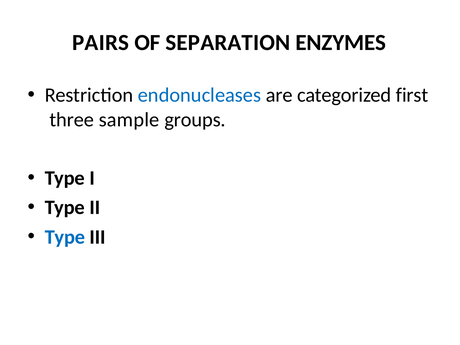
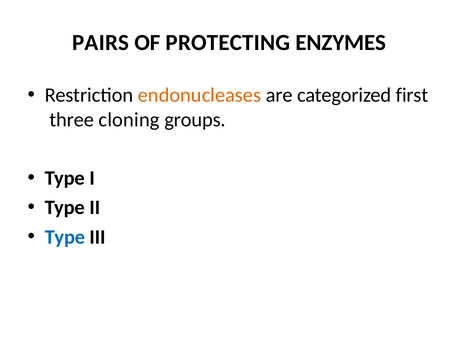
SEPARATION: SEPARATION -> PROTECTING
endonucleases colour: blue -> orange
sample: sample -> cloning
